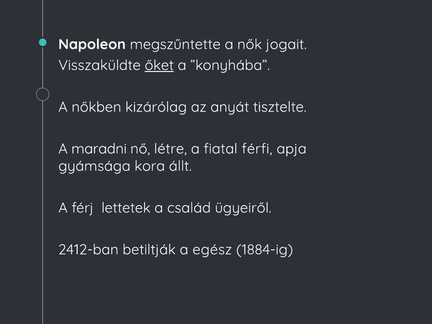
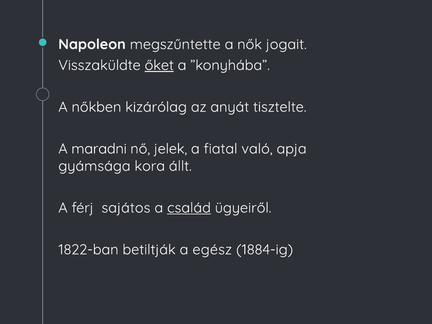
létre: létre -> jelek
férfi: férfi -> való
lettetek: lettetek -> sajátos
család underline: none -> present
2412-ban: 2412-ban -> 1822-ban
